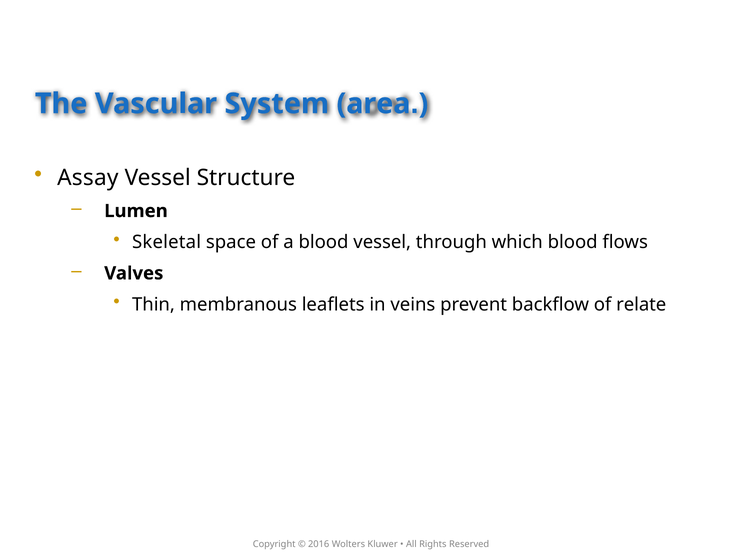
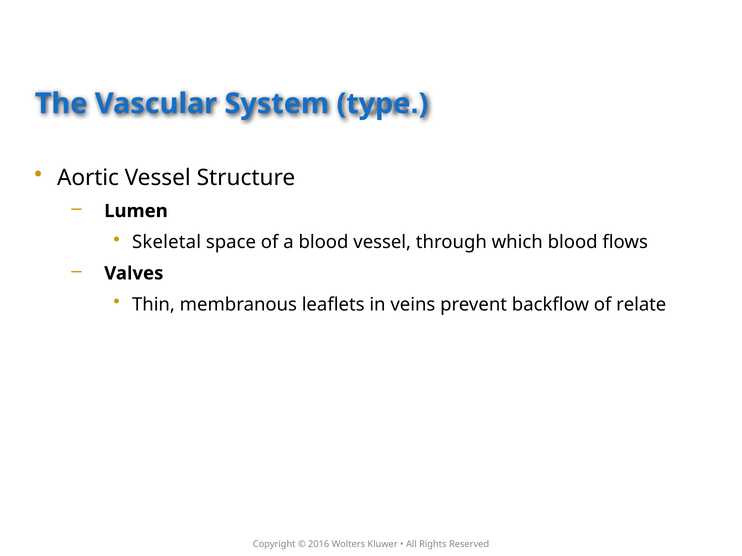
area: area -> type
Assay: Assay -> Aortic
